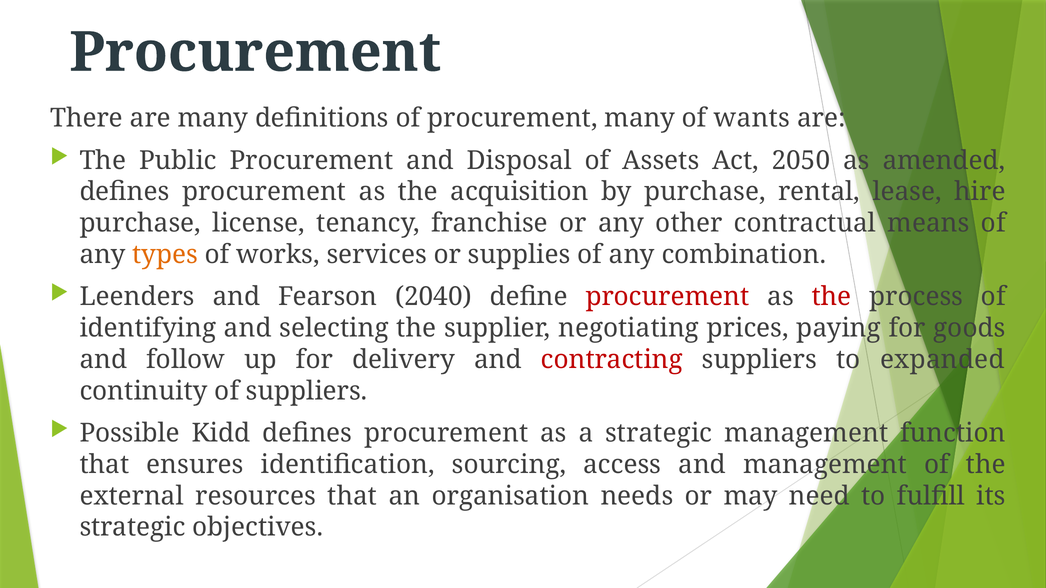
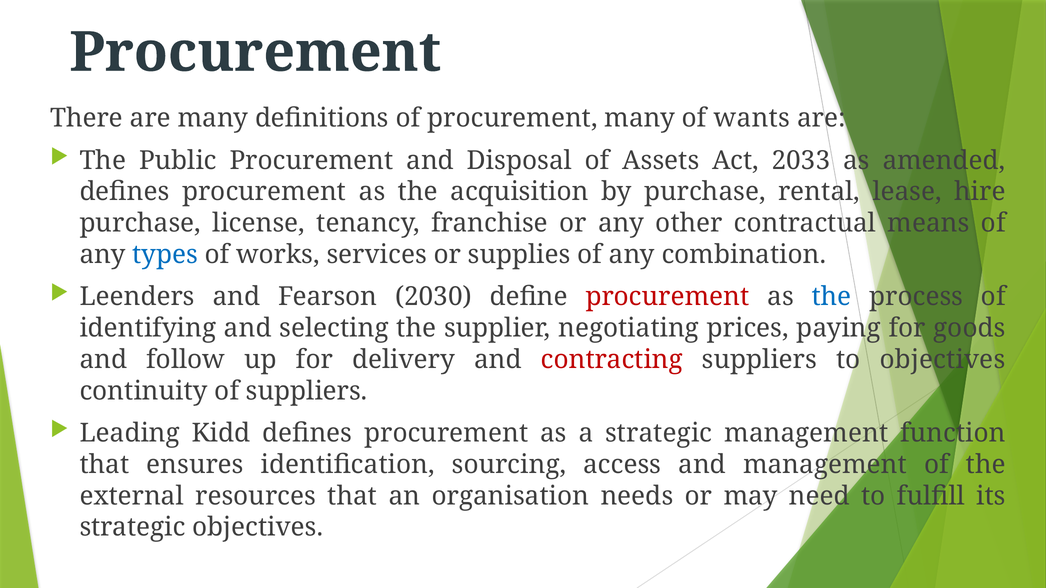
2050: 2050 -> 2033
types colour: orange -> blue
2040: 2040 -> 2030
the at (832, 297) colour: red -> blue
to expanded: expanded -> objectives
Possible: Possible -> Leading
